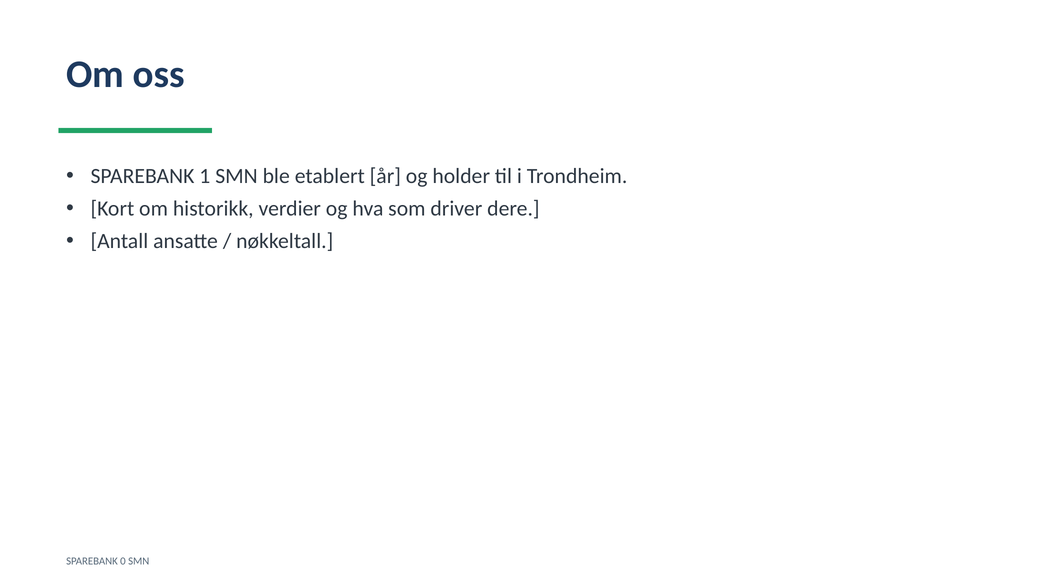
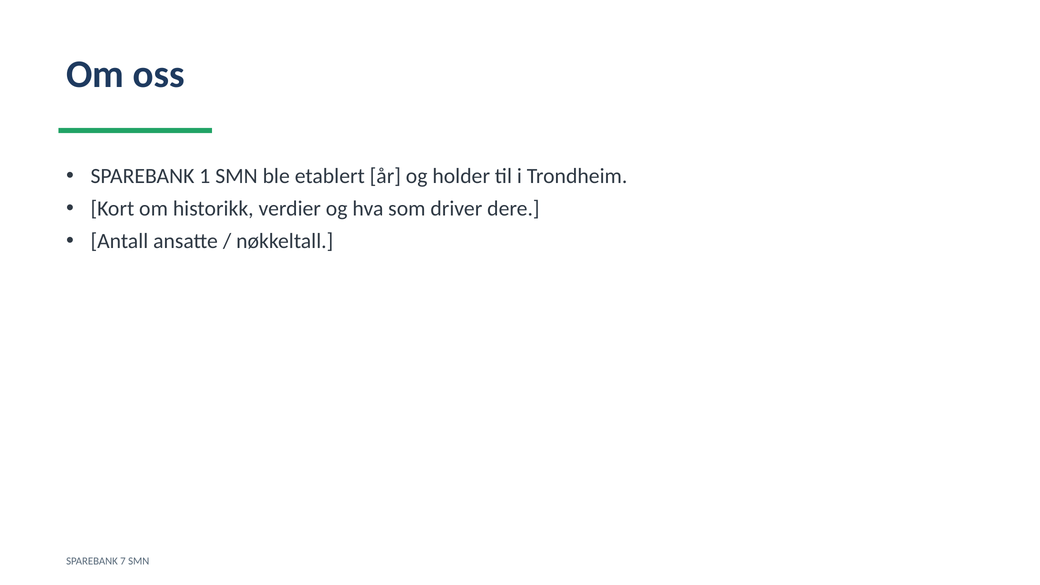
0: 0 -> 7
